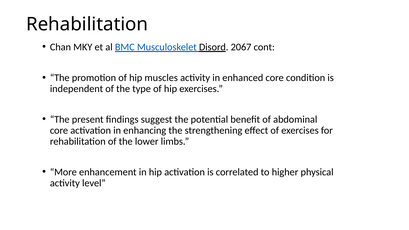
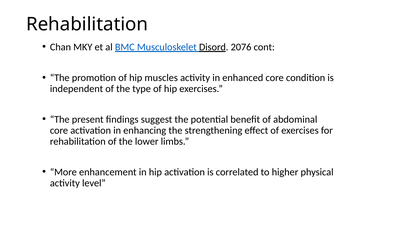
2067: 2067 -> 2076
